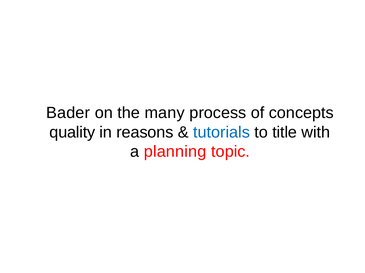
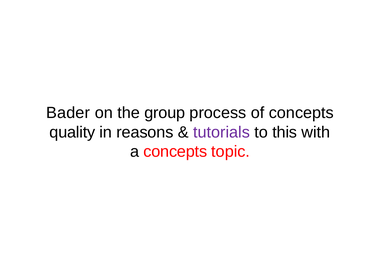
many: many -> group
tutorials colour: blue -> purple
title: title -> this
a planning: planning -> concepts
